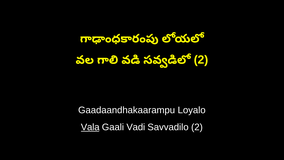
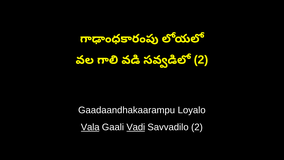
Vadi underline: none -> present
